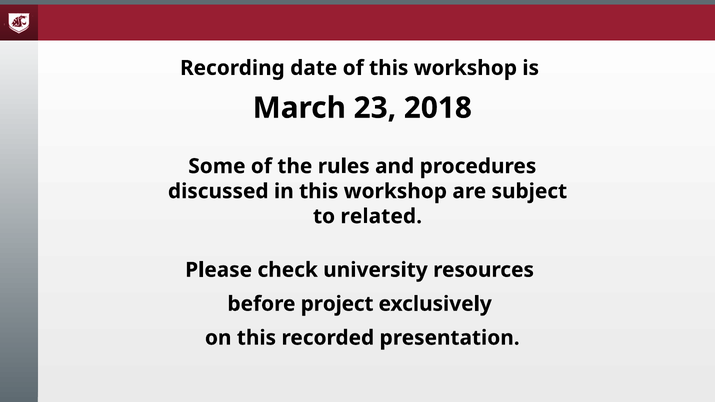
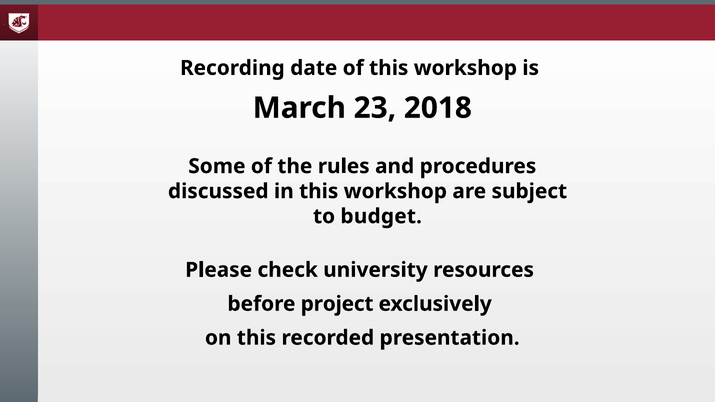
related: related -> budget
